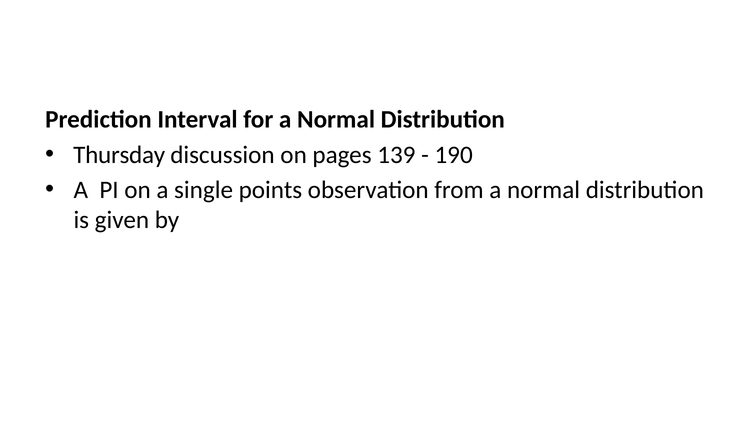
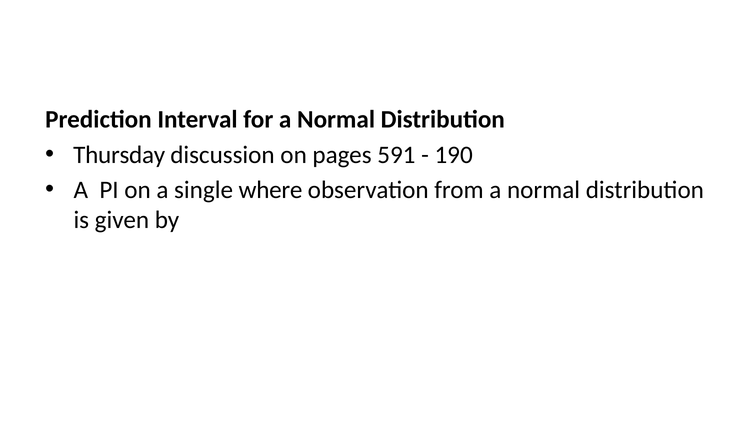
139: 139 -> 591
points: points -> where
